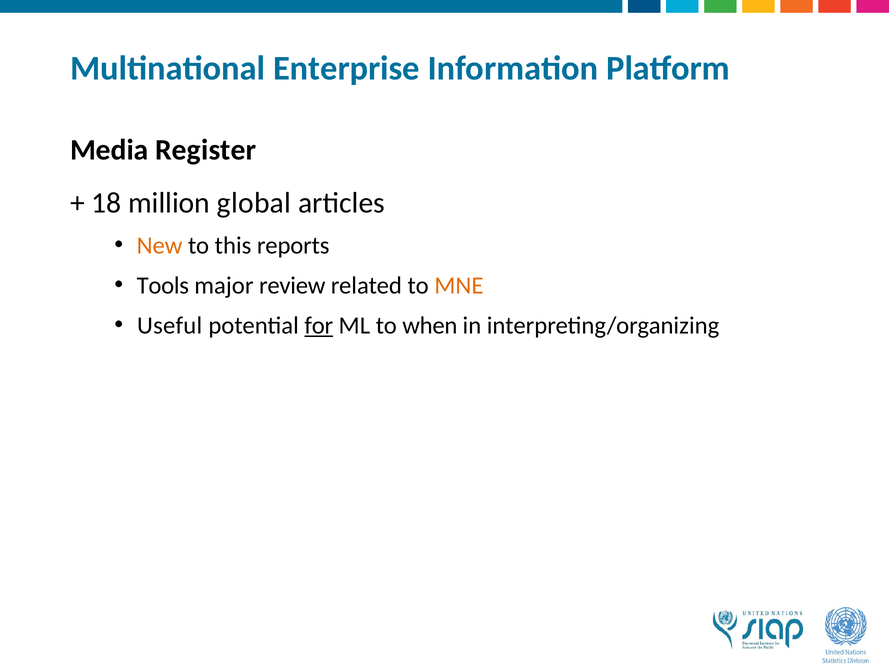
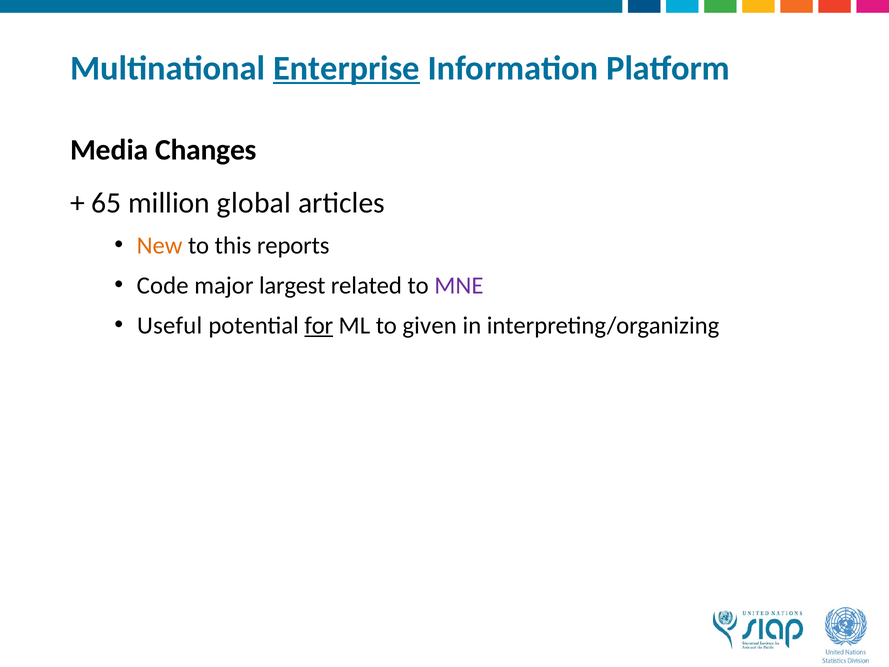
Enterprise underline: none -> present
Register: Register -> Changes
18: 18 -> 65
Tools: Tools -> Code
review: review -> largest
MNE colour: orange -> purple
when: when -> given
